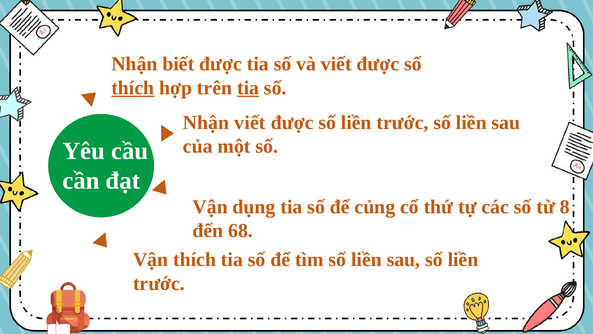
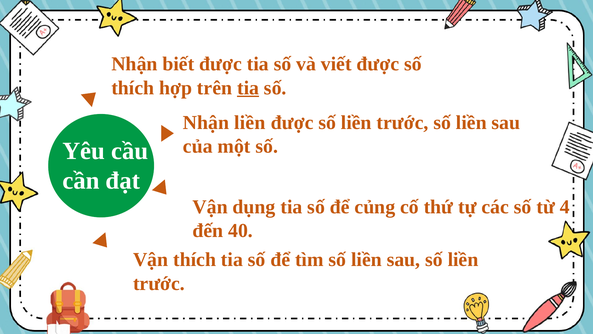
thích at (133, 88) underline: present -> none
Nhận viết: viết -> liền
8: 8 -> 4
68: 68 -> 40
